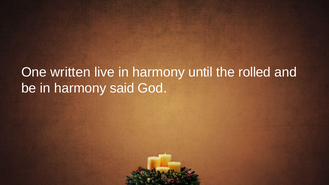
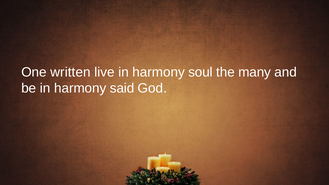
until: until -> soul
rolled: rolled -> many
